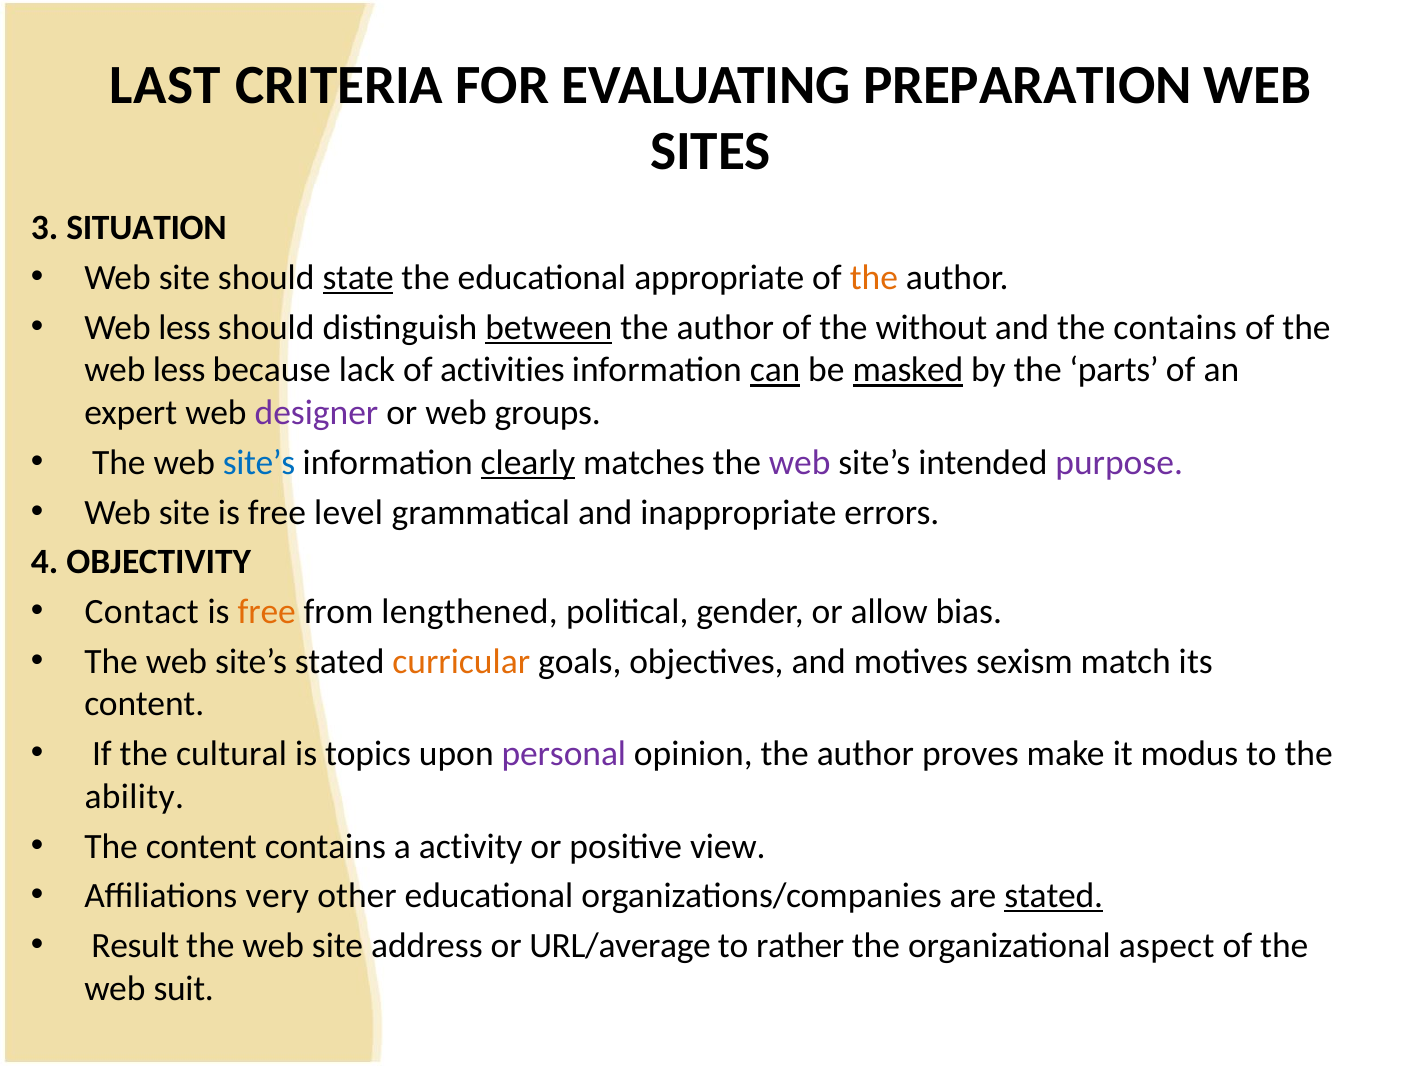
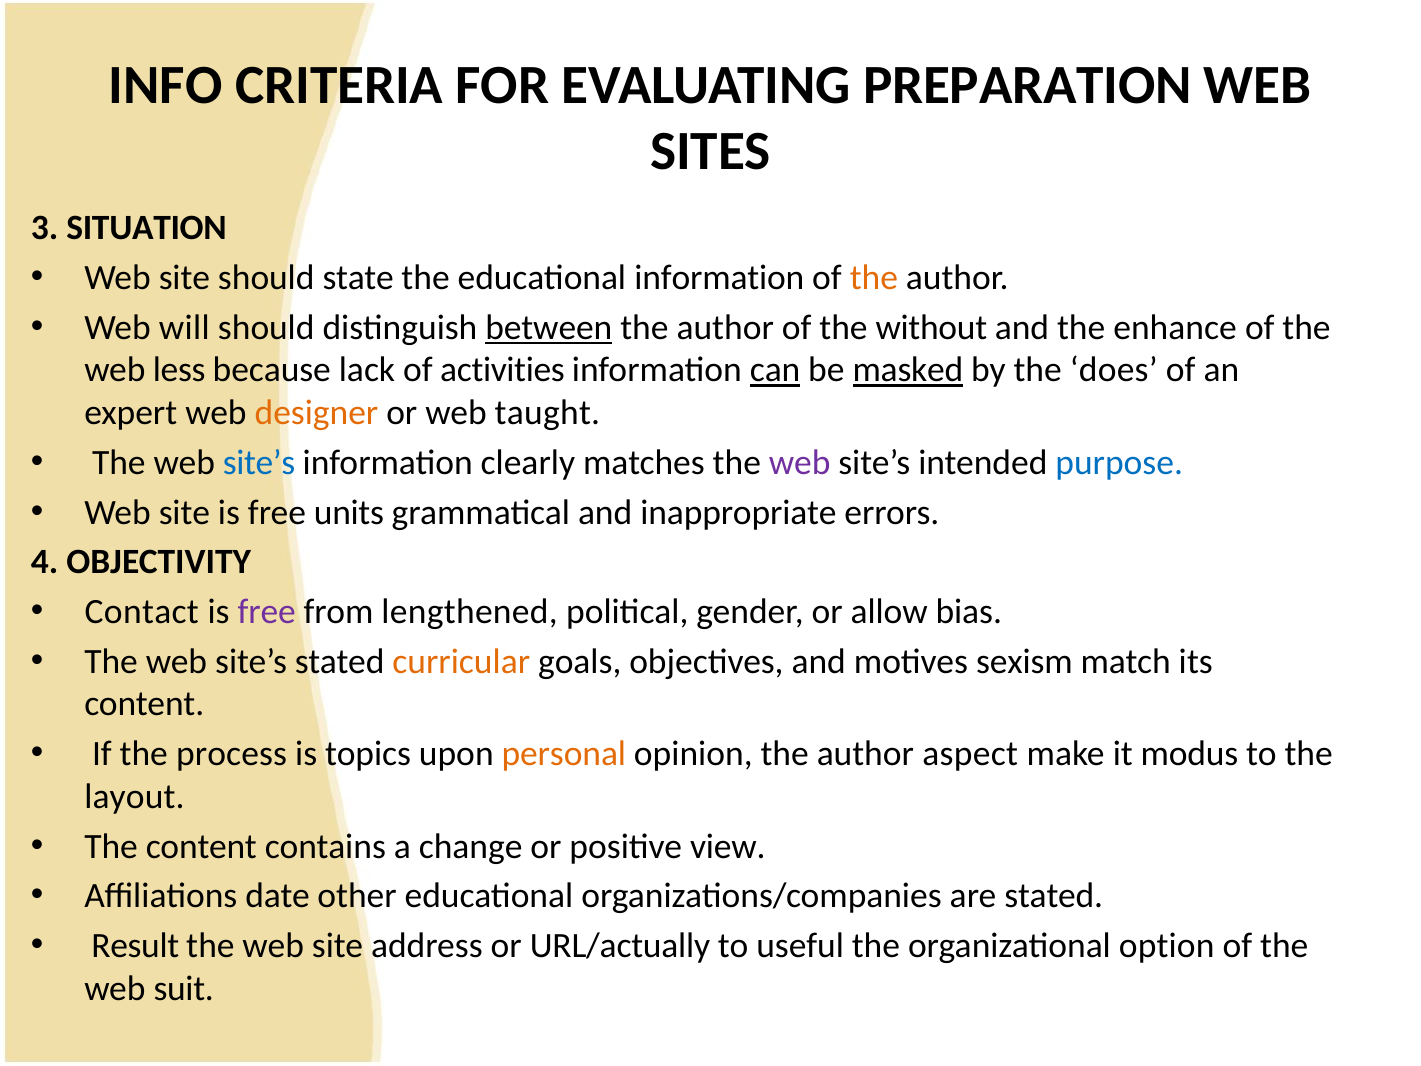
LAST: LAST -> INFO
state underline: present -> none
educational appropriate: appropriate -> information
less at (185, 328): less -> will
the contains: contains -> enhance
parts: parts -> does
designer colour: purple -> orange
groups: groups -> taught
clearly underline: present -> none
purpose colour: purple -> blue
level: level -> units
free at (267, 612) colour: orange -> purple
cultural: cultural -> process
personal colour: purple -> orange
proves: proves -> aspect
ability: ability -> layout
activity: activity -> change
very: very -> date
stated at (1054, 896) underline: present -> none
URL/average: URL/average -> URL/actually
rather: rather -> useful
aspect: aspect -> option
